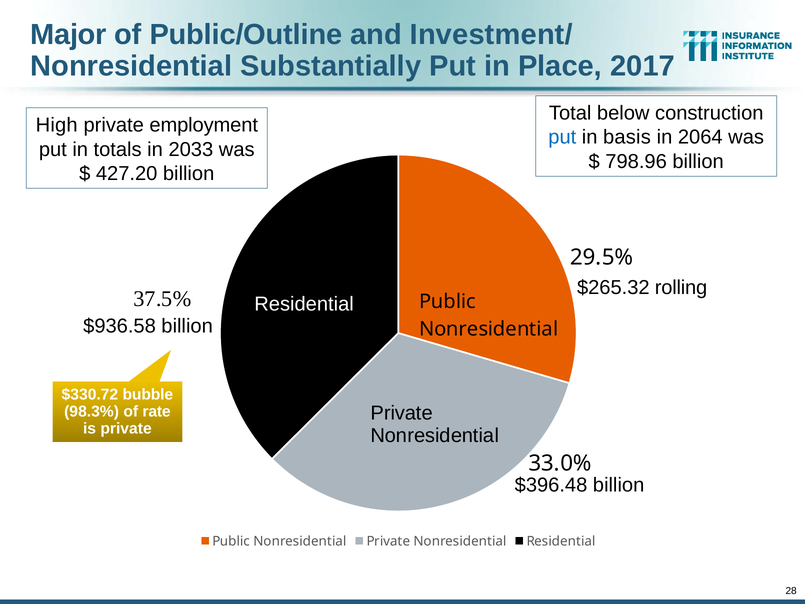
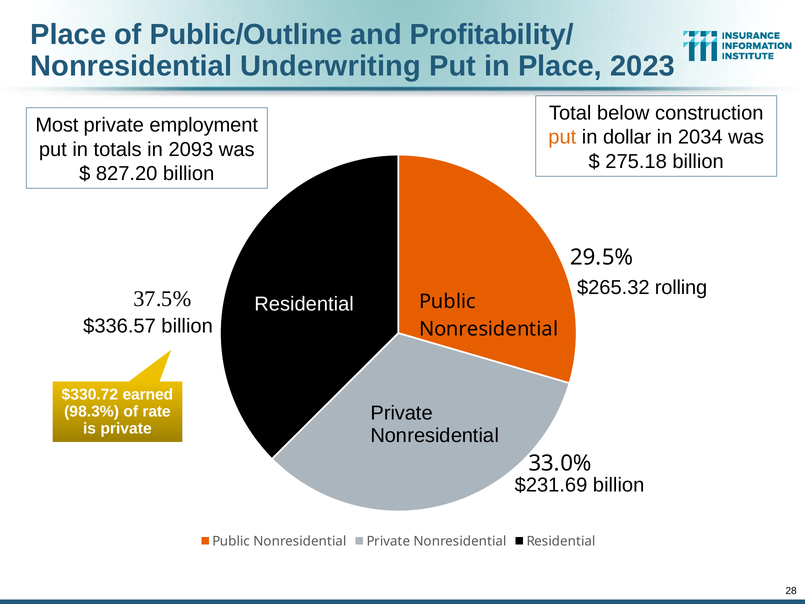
Major at (68, 35): Major -> Place
Investment/: Investment/ -> Profitability/
Substantially: Substantially -> Underwriting
2017: 2017 -> 2023
High: High -> Most
put at (562, 137) colour: blue -> orange
basis: basis -> dollar
2064: 2064 -> 2034
2033: 2033 -> 2093
798.96: 798.96 -> 275.18
427.20: 427.20 -> 827.20
$936.58: $936.58 -> $336.57
bubble: bubble -> earned
$396.48: $396.48 -> $231.69
